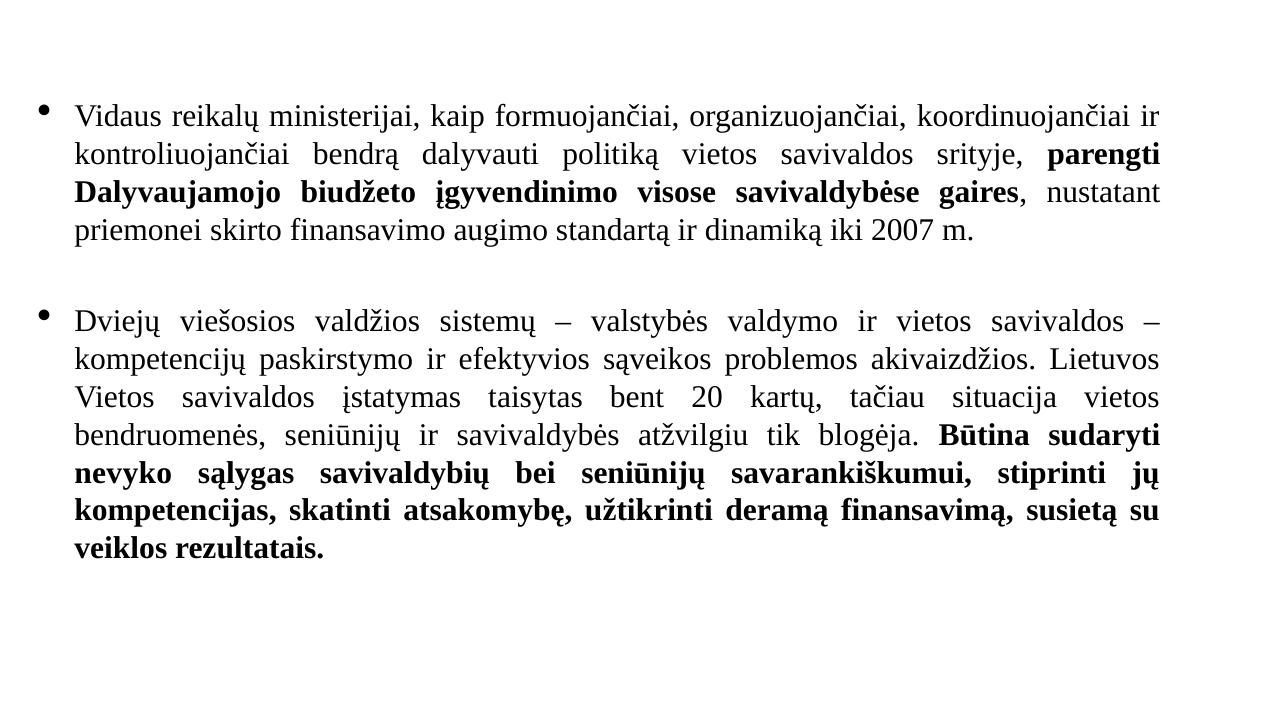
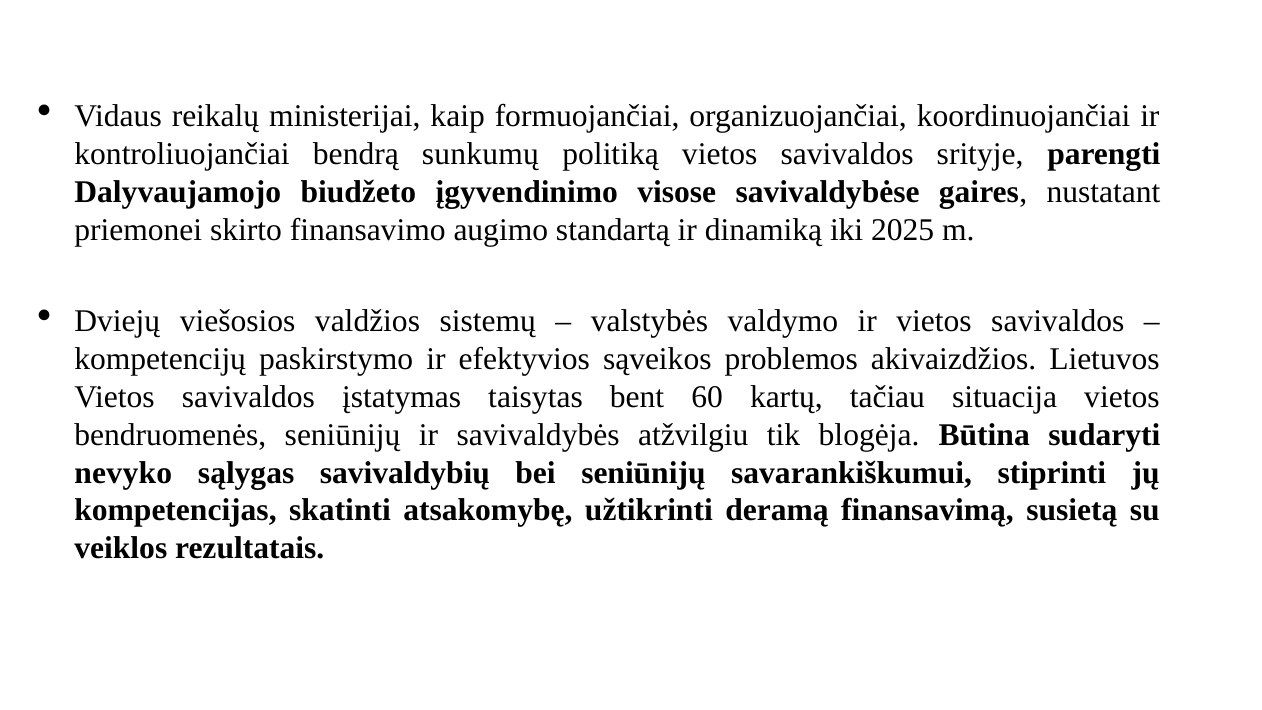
dalyvauti: dalyvauti -> sunkumų
2007: 2007 -> 2025
20: 20 -> 60
